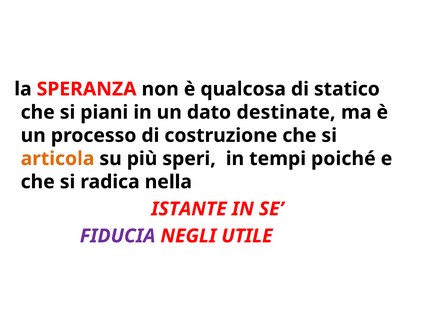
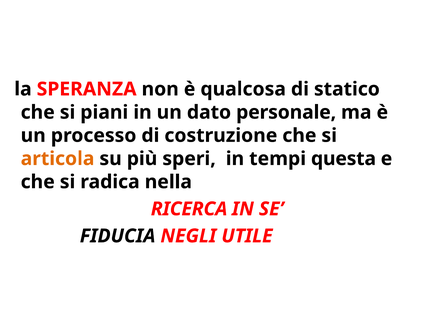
destinate: destinate -> personale
poiché: poiché -> questa
ISTANTE: ISTANTE -> RICERCA
FIDUCIA colour: purple -> black
